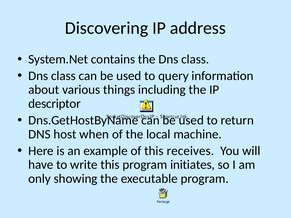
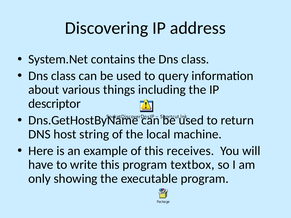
when: when -> string
initiates: initiates -> textbox
